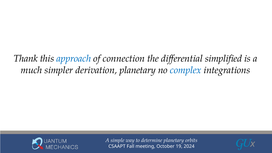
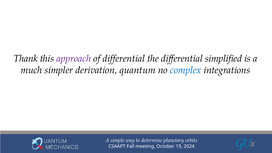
approach colour: blue -> purple
of connection: connection -> differential
derivation planetary: planetary -> quantum
